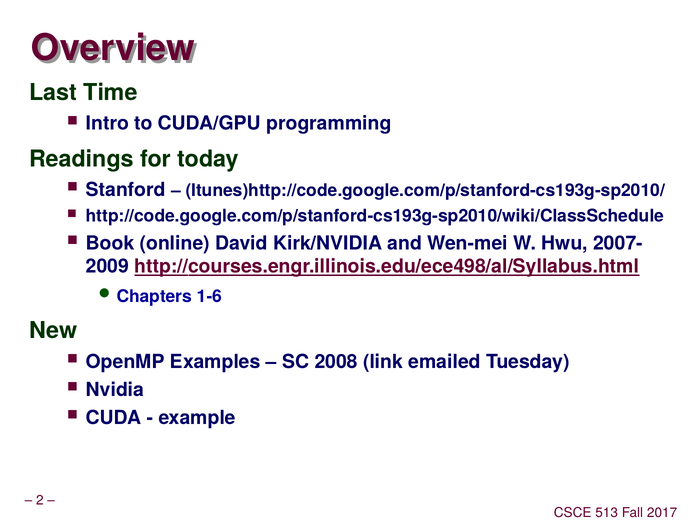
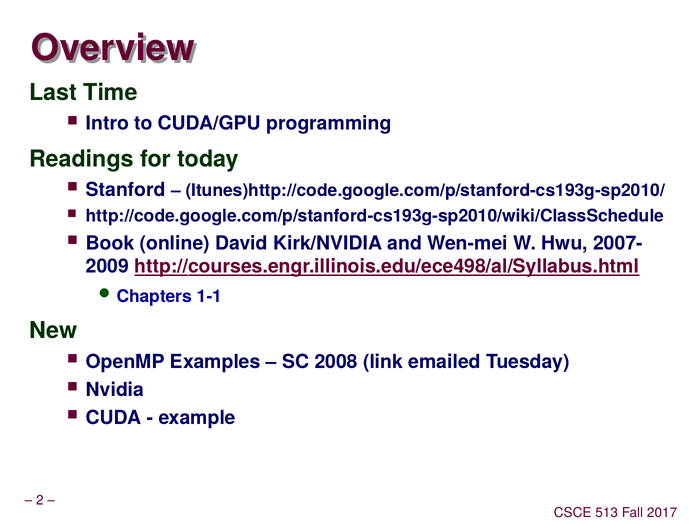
1-6: 1-6 -> 1-1
